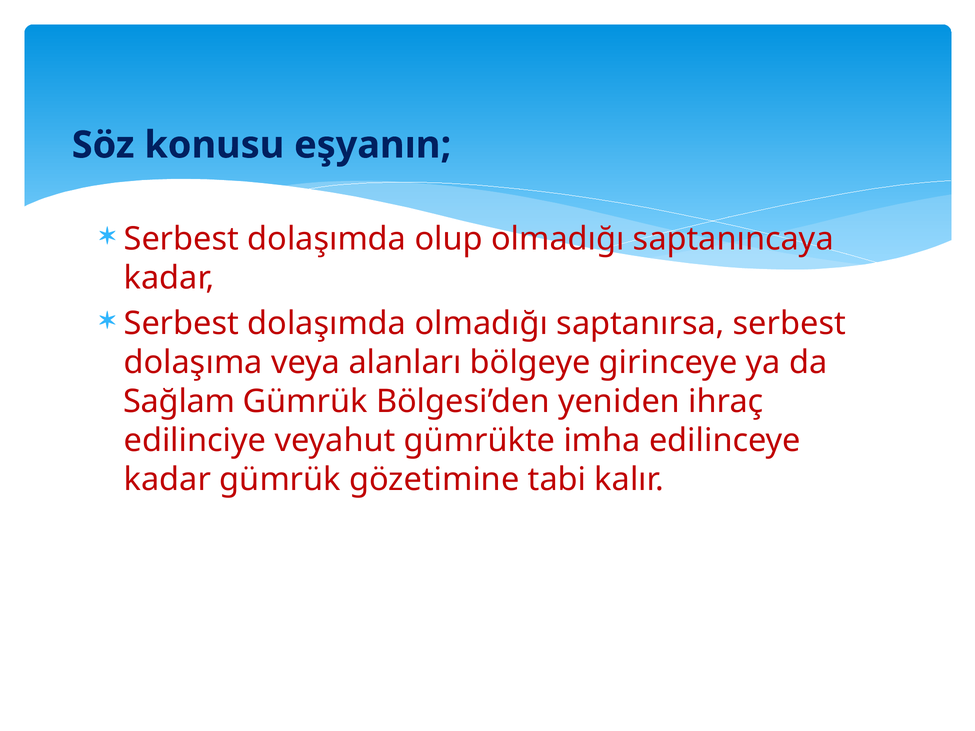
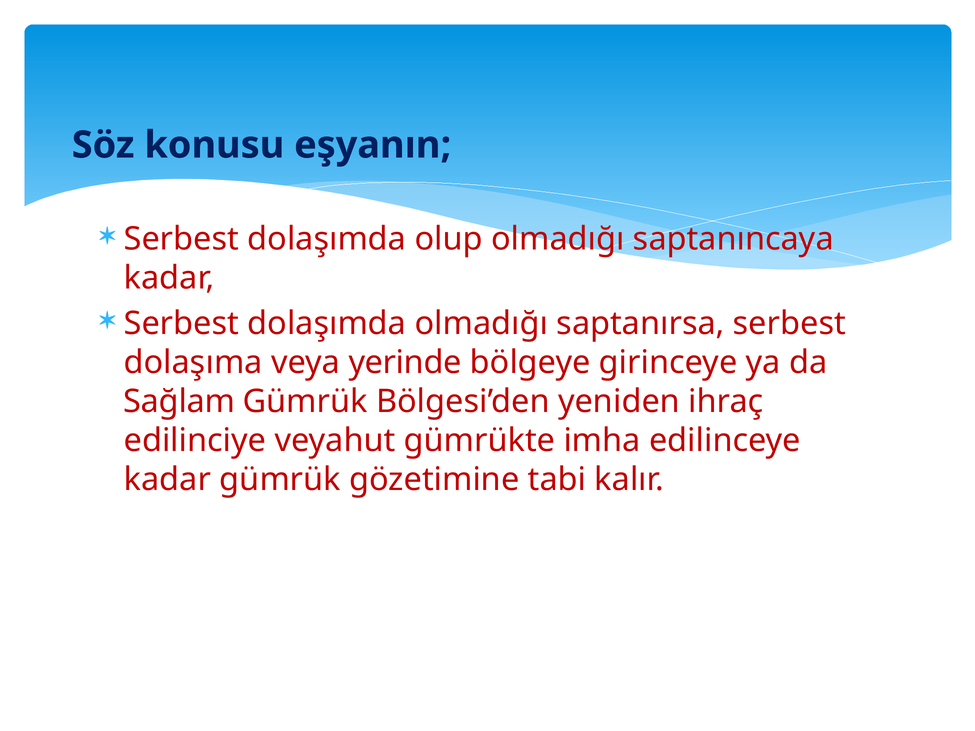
alanları: alanları -> yerinde
